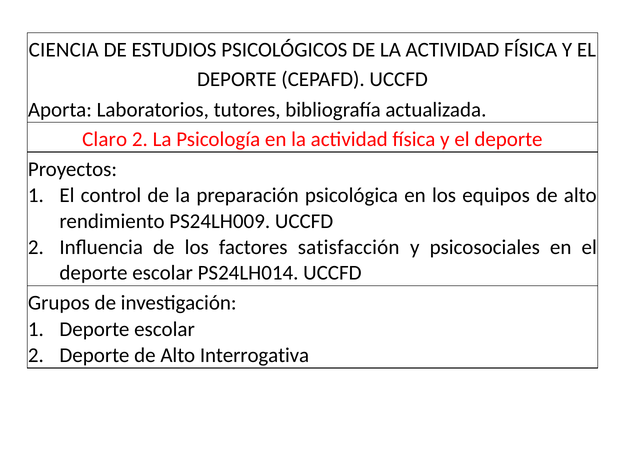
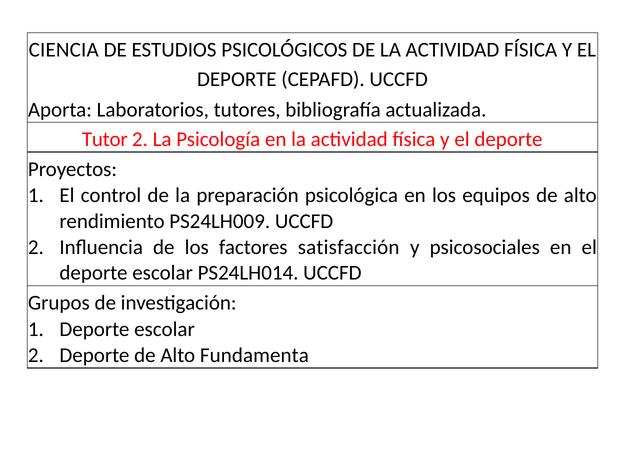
Claro: Claro -> Tutor
Interrogativa: Interrogativa -> Fundamenta
